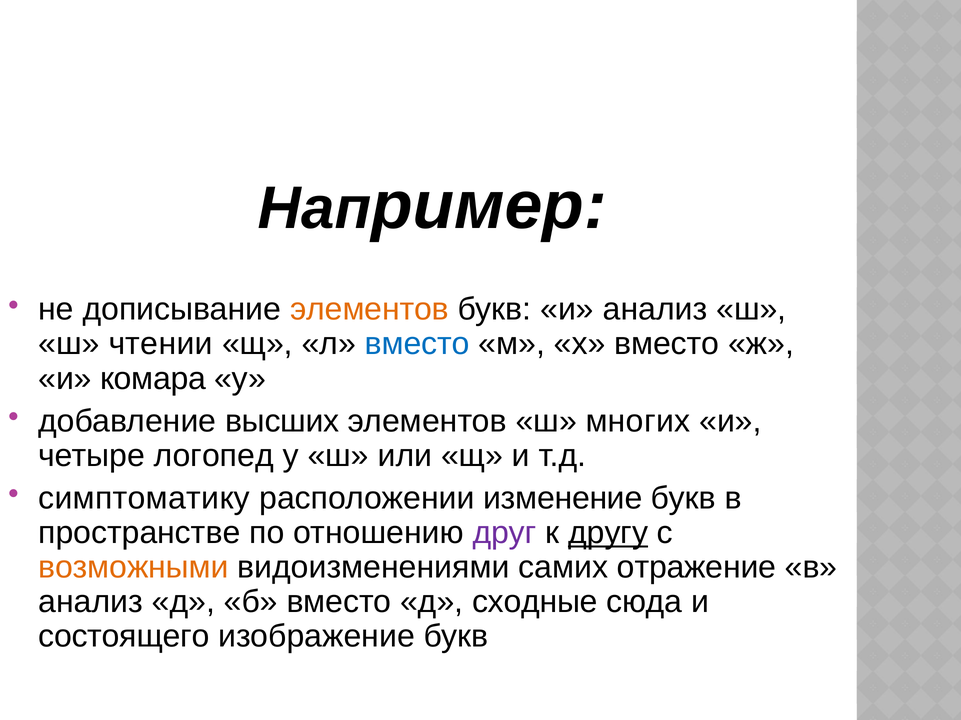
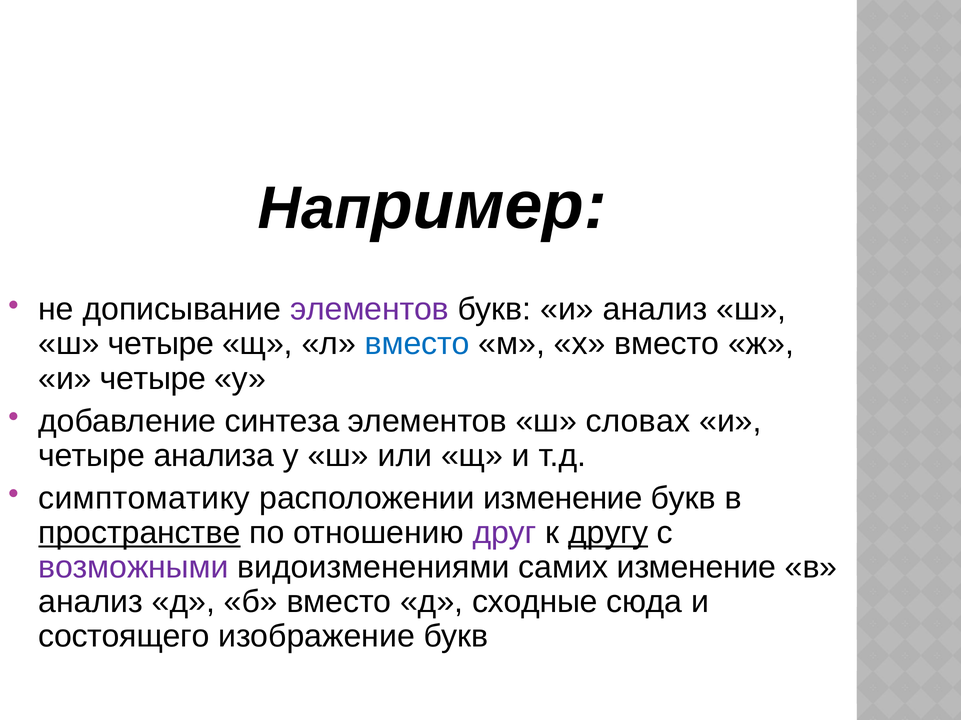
элементов at (370, 310) colour: orange -> purple
ш чтении: чтении -> четыре
комара at (153, 379): комара -> четыре
высших: высших -> синтеза
многих: многих -> словах
логопед: логопед -> анализа
пространстве underline: none -> present
возможными colour: orange -> purple
самих отражение: отражение -> изменение
